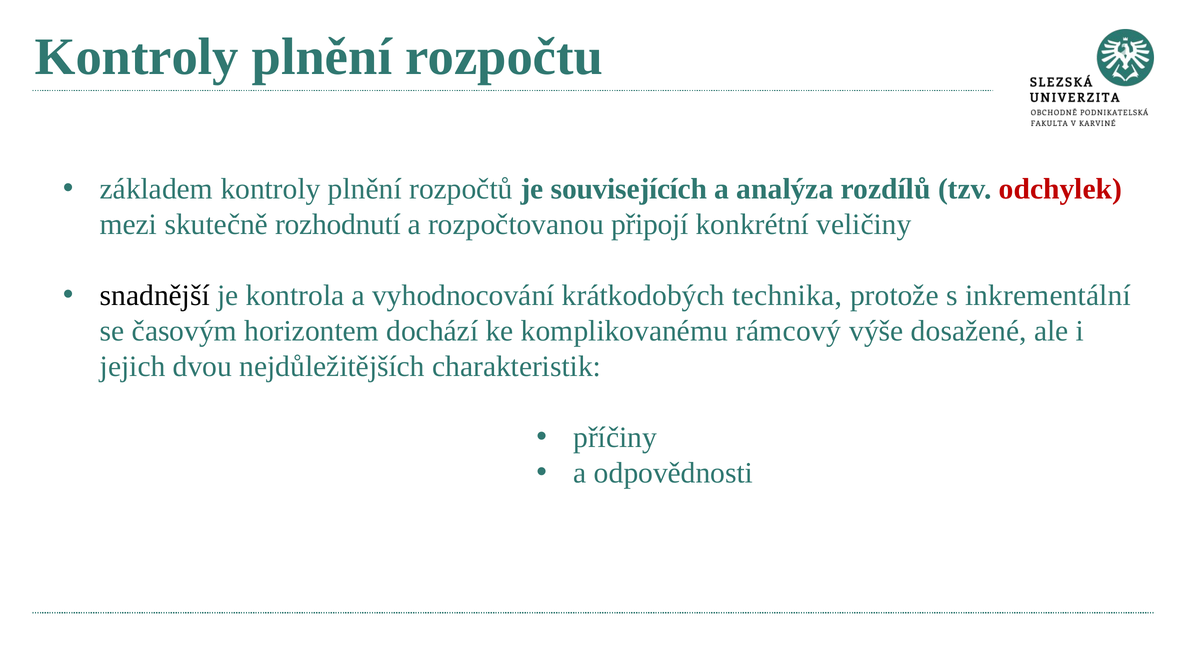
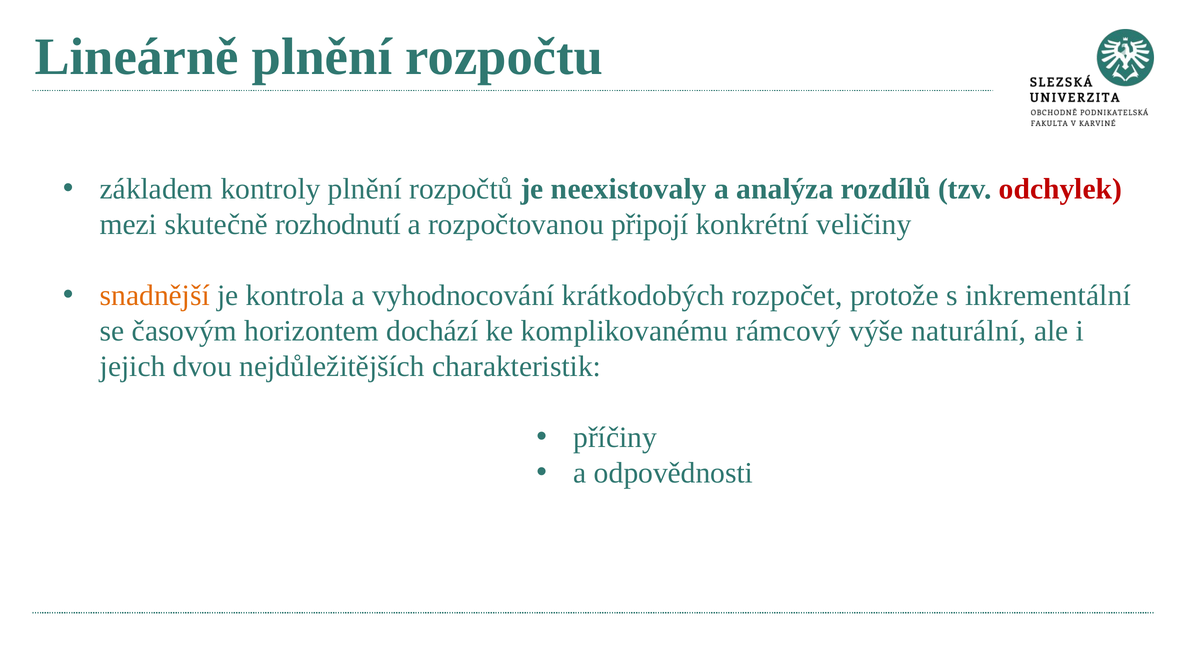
Kontroly at (137, 57): Kontroly -> Lineárně
souvisejících: souvisejících -> neexistovaly
snadnější colour: black -> orange
technika: technika -> rozpočet
dosažené: dosažené -> naturální
